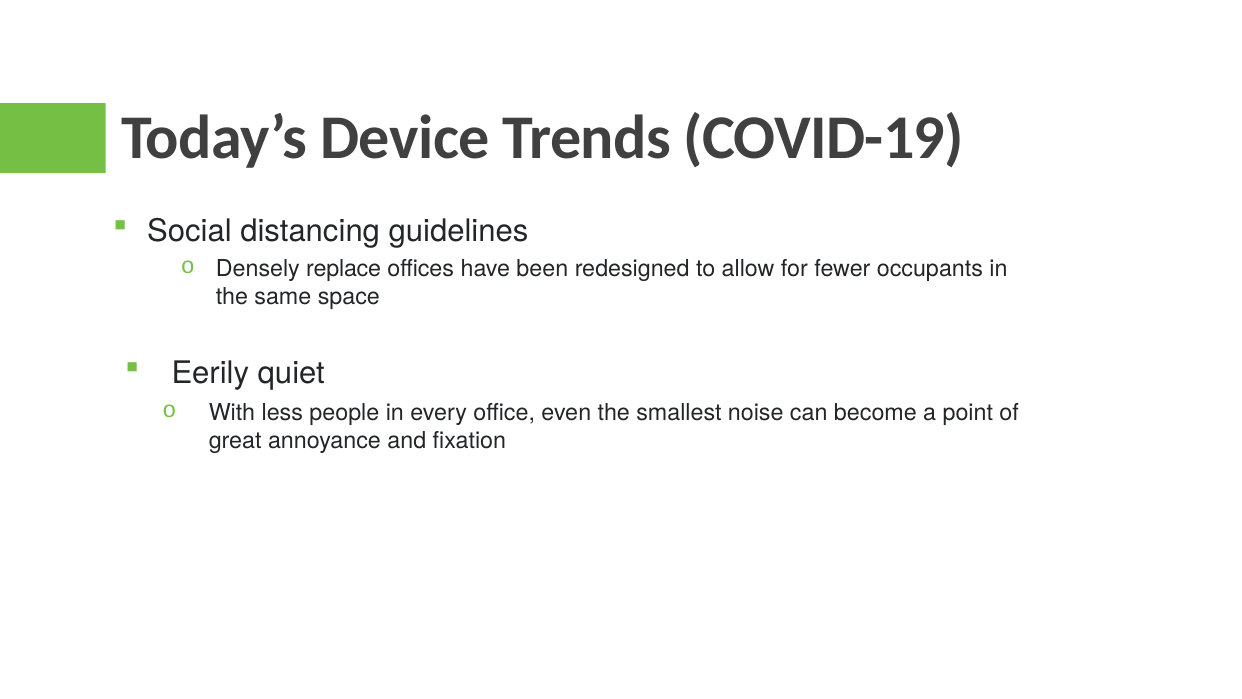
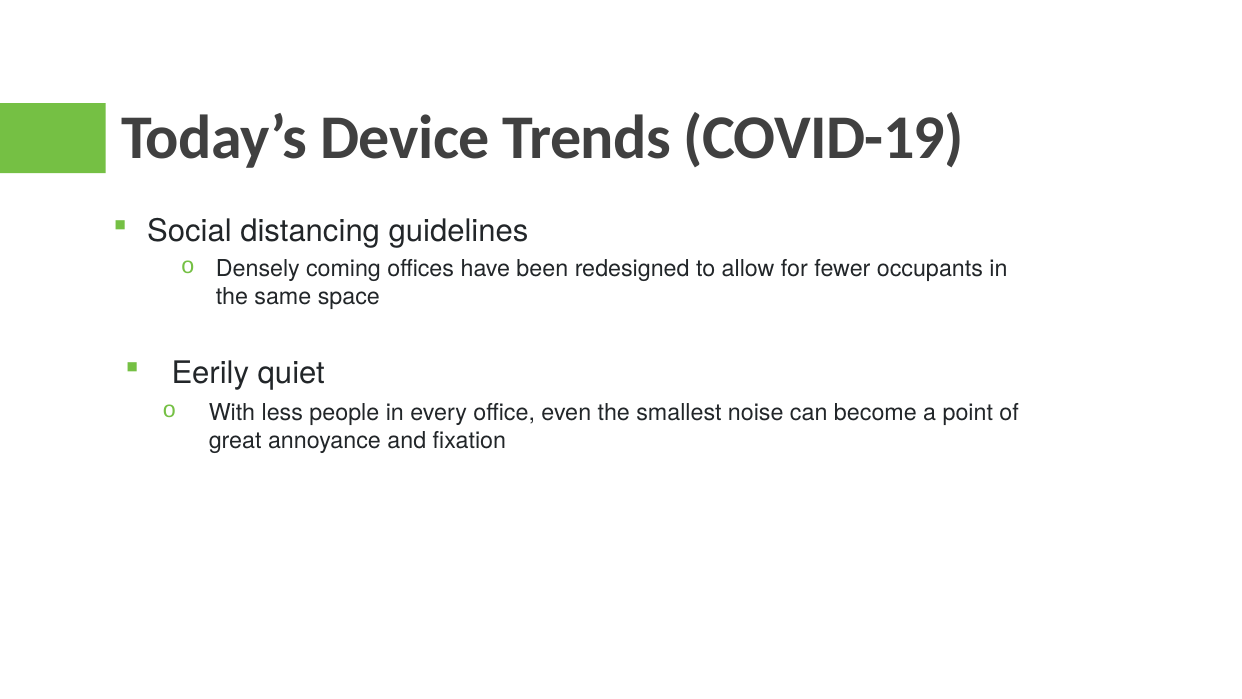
replace: replace -> coming
